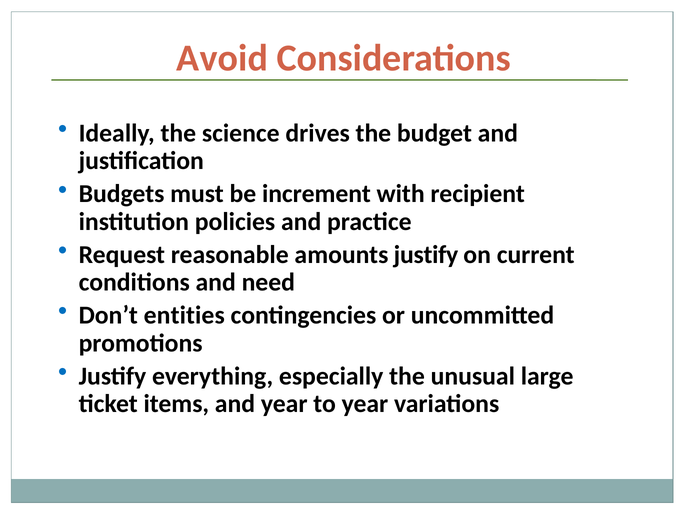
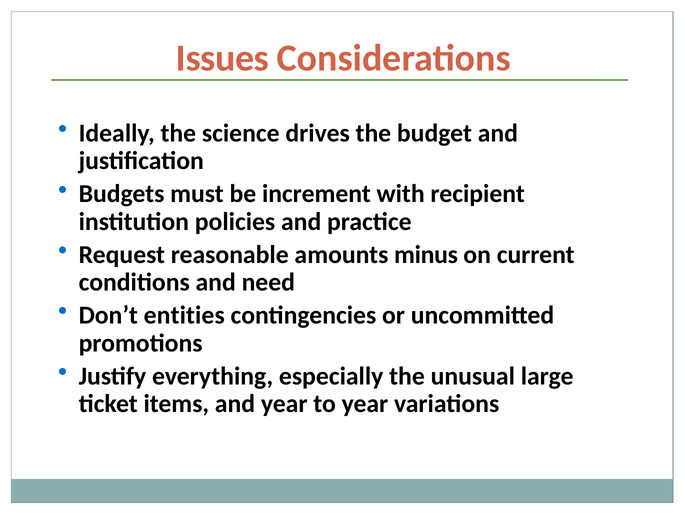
Avoid: Avoid -> Issues
amounts justify: justify -> minus
